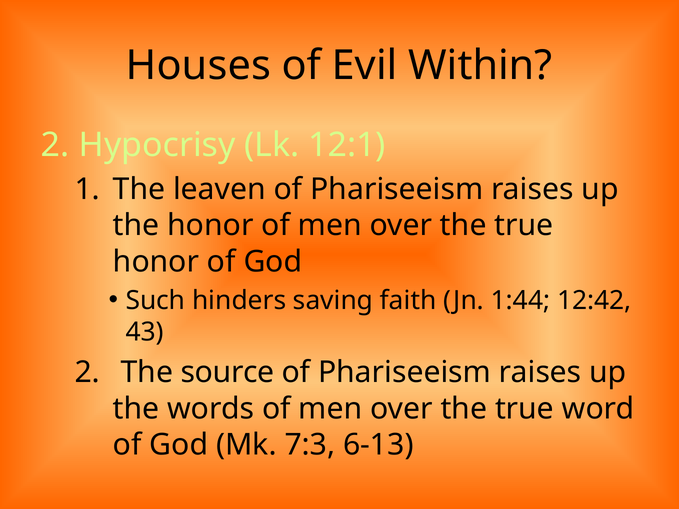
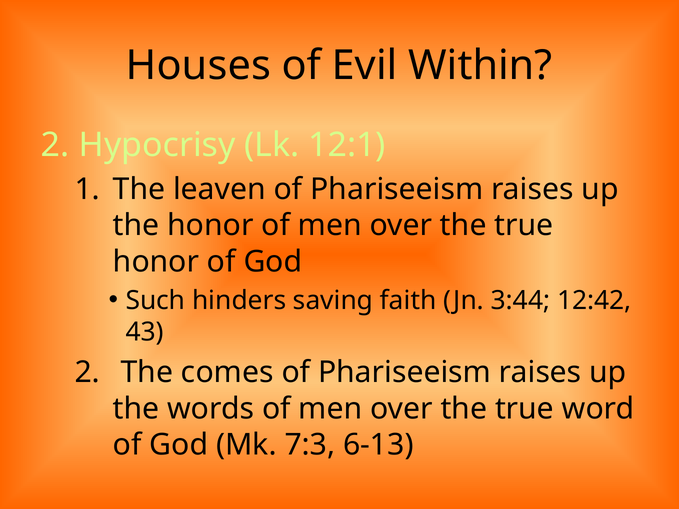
1:44: 1:44 -> 3:44
source: source -> comes
